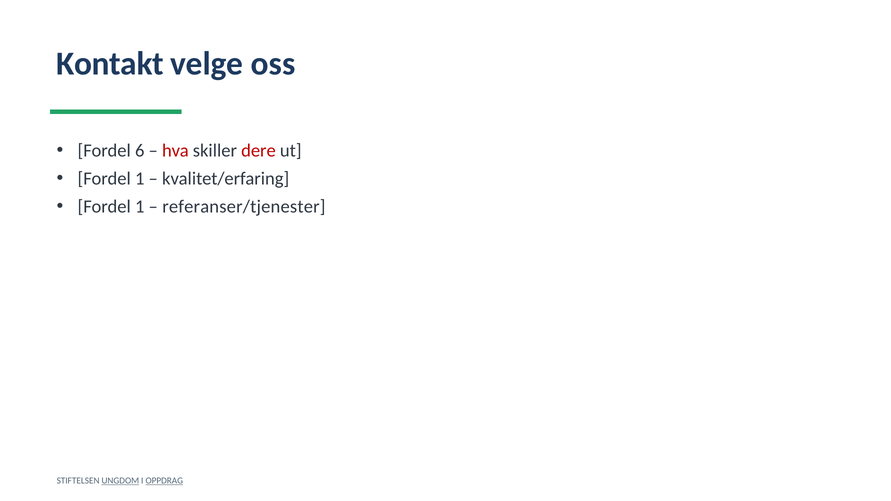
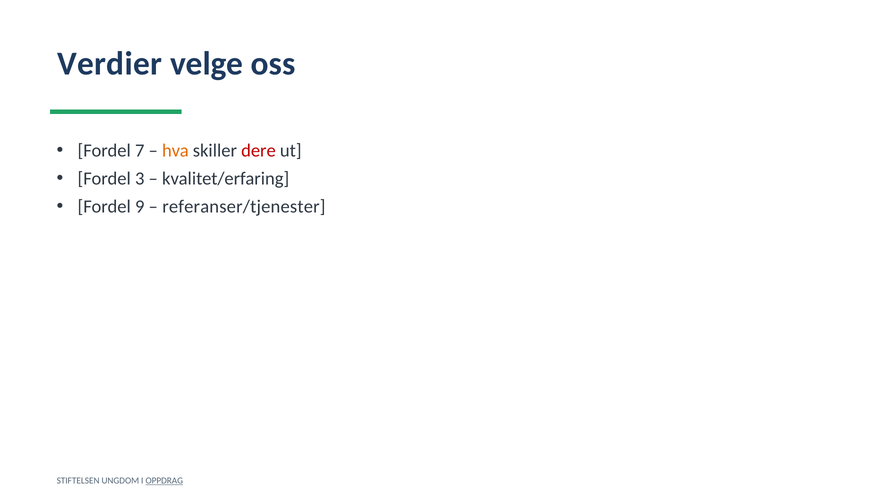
Kontakt: Kontakt -> Verdier
6: 6 -> 7
hva colour: red -> orange
1 at (140, 179): 1 -> 3
1 at (140, 207): 1 -> 9
UNGDOM underline: present -> none
